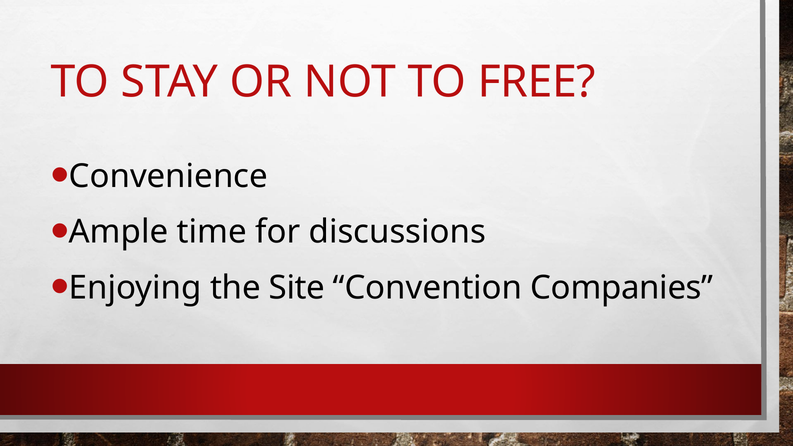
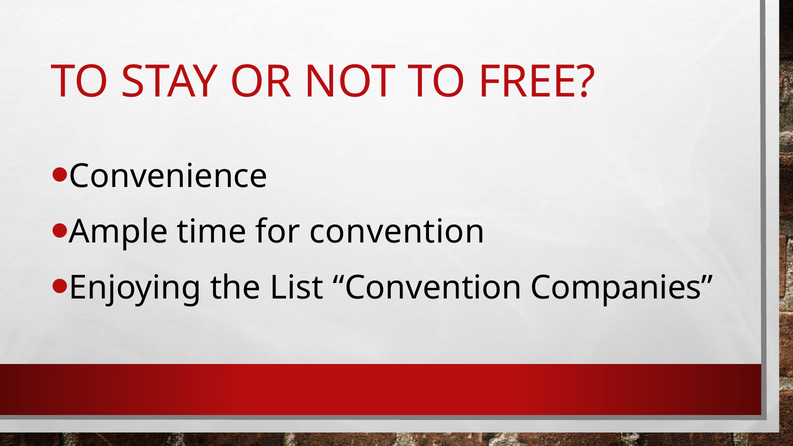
for discussions: discussions -> convention
Site: Site -> List
